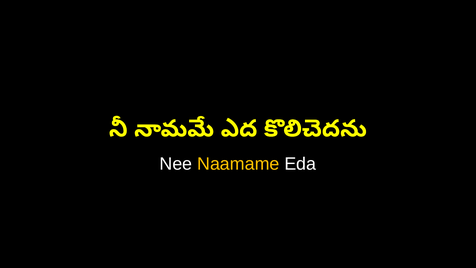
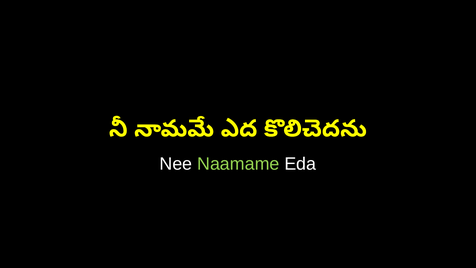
Naamame colour: yellow -> light green
